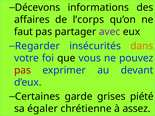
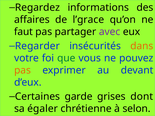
Décevons: Décevons -> Regardez
l’corps: l’corps -> l’grace
que colour: black -> green
pas at (23, 70) colour: red -> orange
piété: piété -> dont
assez: assez -> selon
